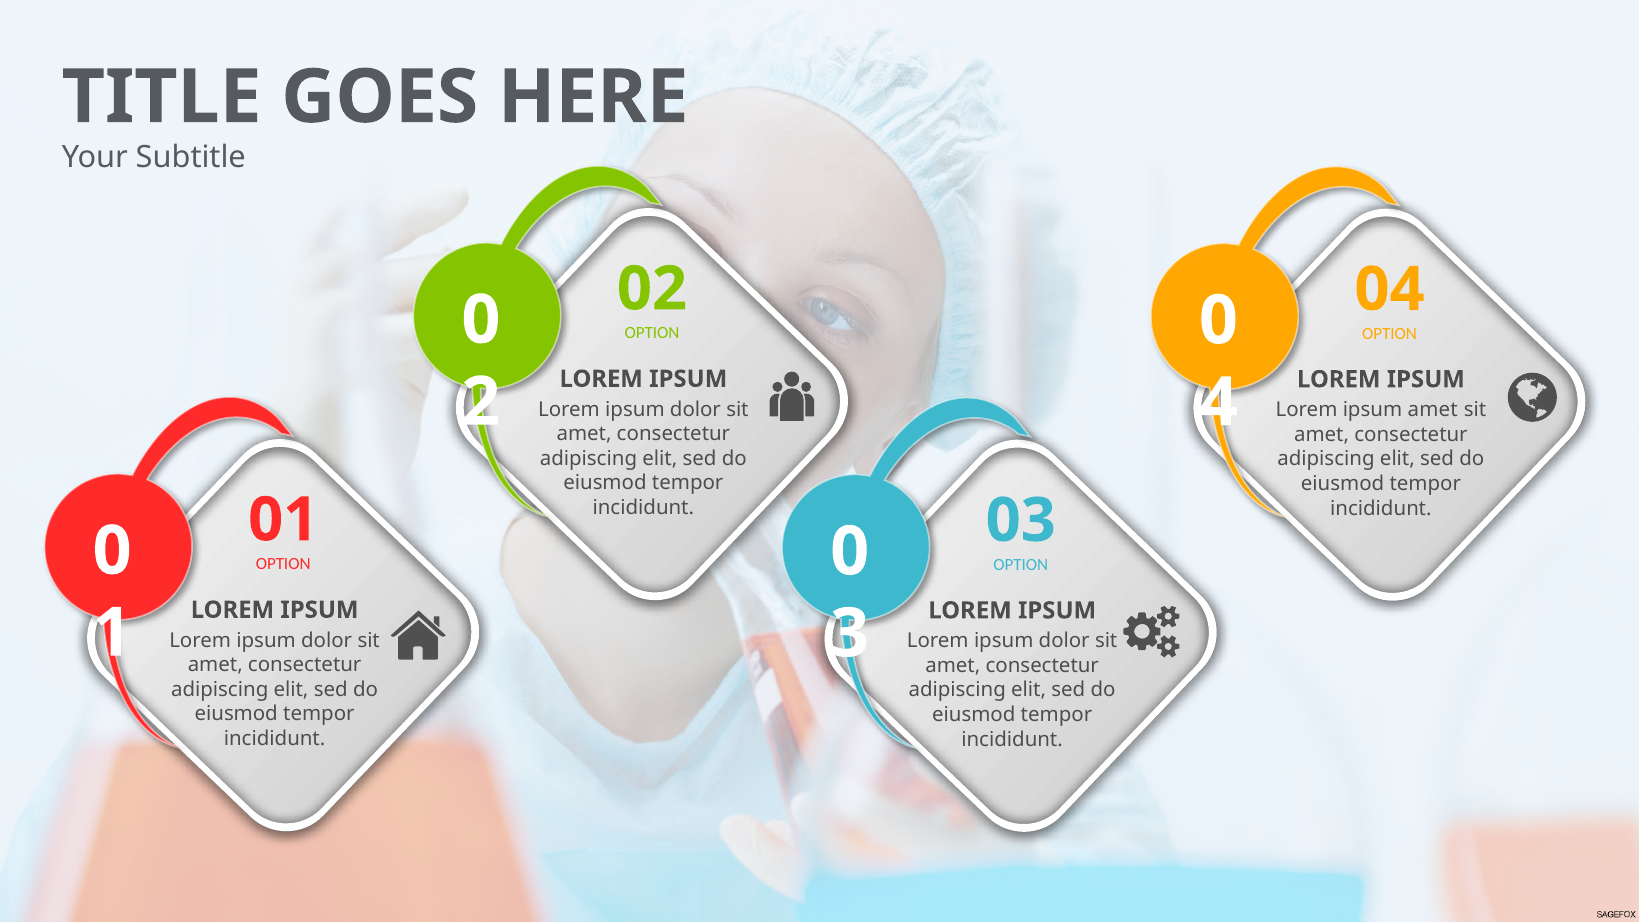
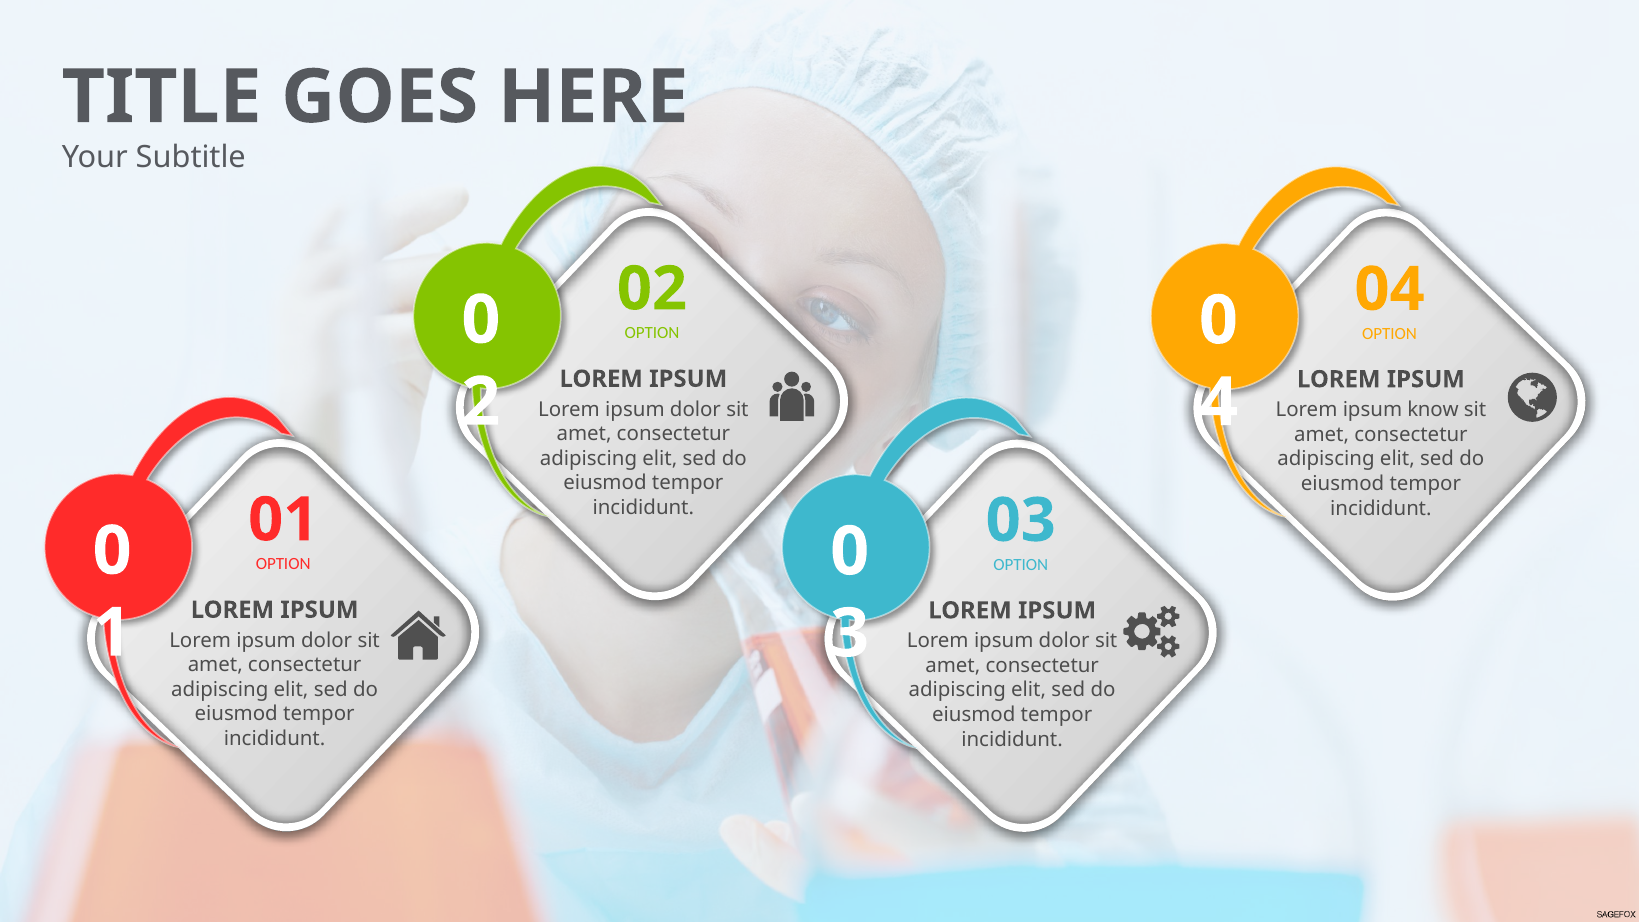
amet at (1433, 410): amet -> know
